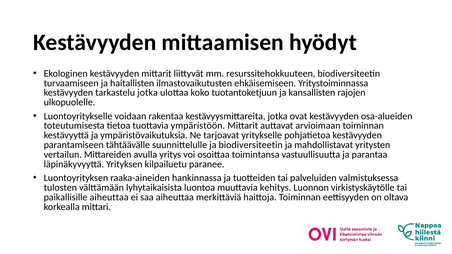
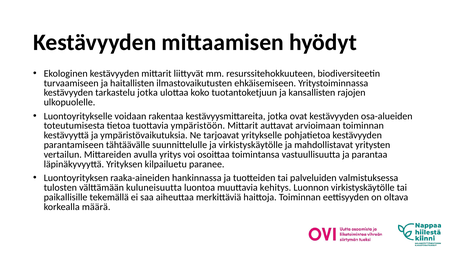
ja biodiversiteetin: biodiversiteetin -> virkistyskäytölle
lyhytaikaisista: lyhytaikaisista -> kuluneisuutta
paikallisille aiheuttaa: aiheuttaa -> tekemällä
mittari: mittari -> määrä
